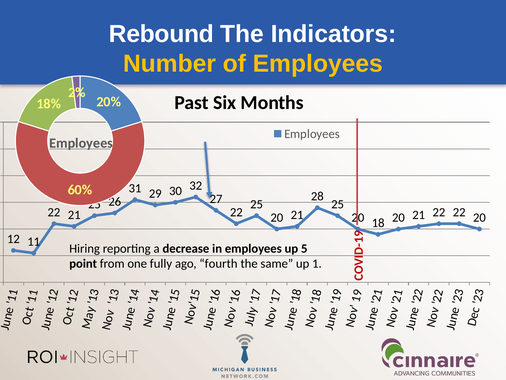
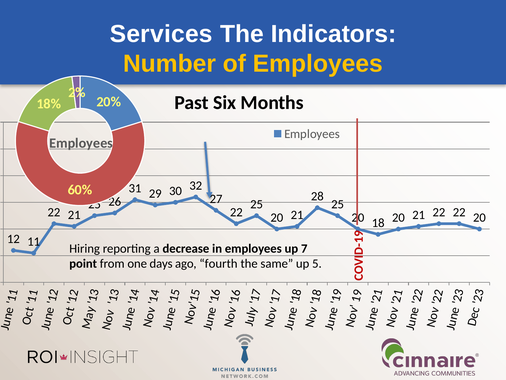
Rebound: Rebound -> Services
up 5: 5 -> 7
fully: fully -> days
up 1: 1 -> 5
